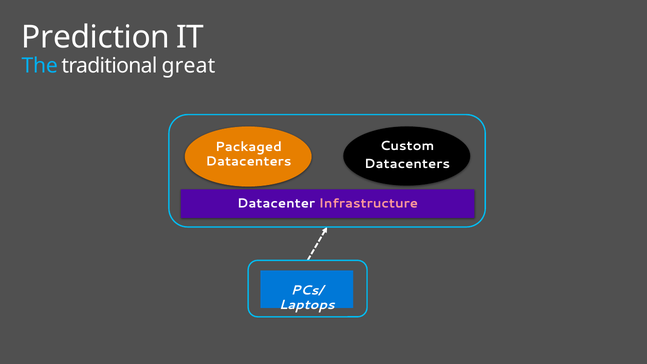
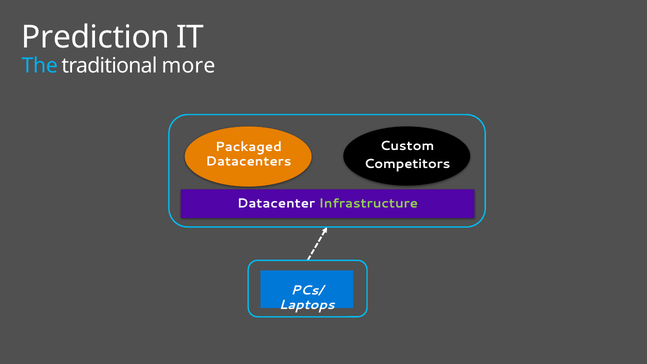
great: great -> more
Datacenters at (407, 164): Datacenters -> Competitors
Infrastructure colour: pink -> light green
